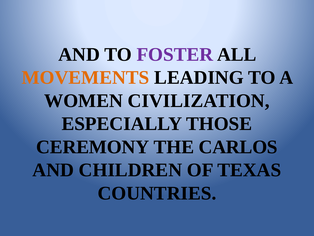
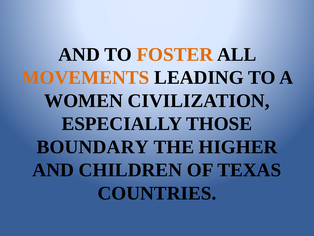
FOSTER colour: purple -> orange
CEREMONY: CEREMONY -> BOUNDARY
CARLOS: CARLOS -> HIGHER
